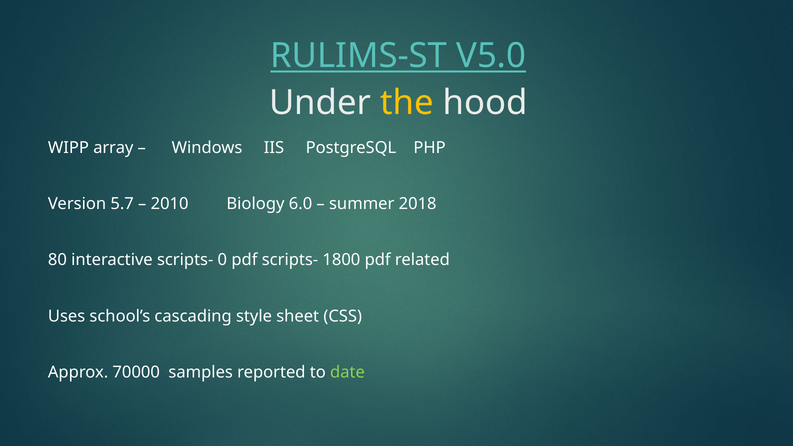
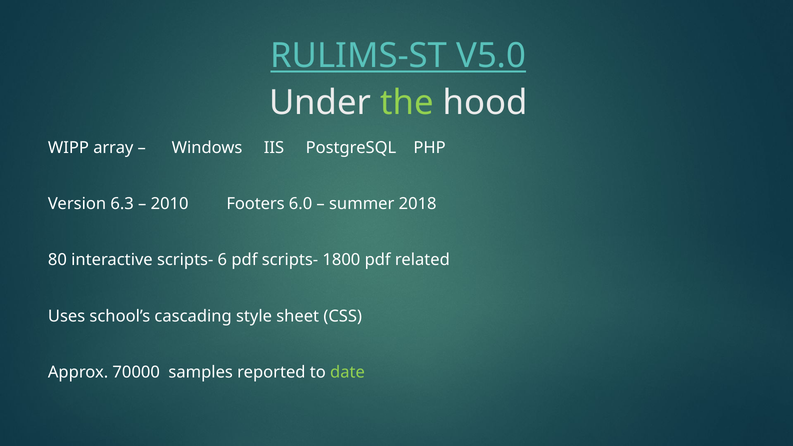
the colour: yellow -> light green
5.7: 5.7 -> 6.3
Biology: Biology -> Footers
0: 0 -> 6
